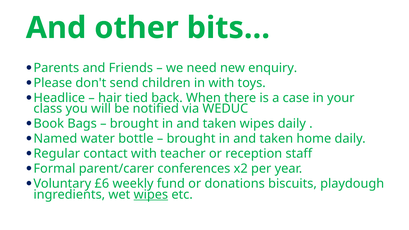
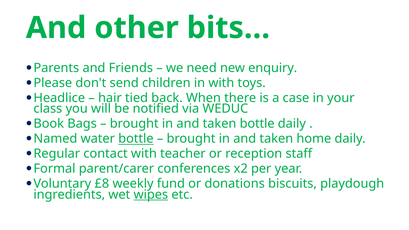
taken wipes: wipes -> bottle
bottle at (136, 139) underline: none -> present
£6: £6 -> £8
